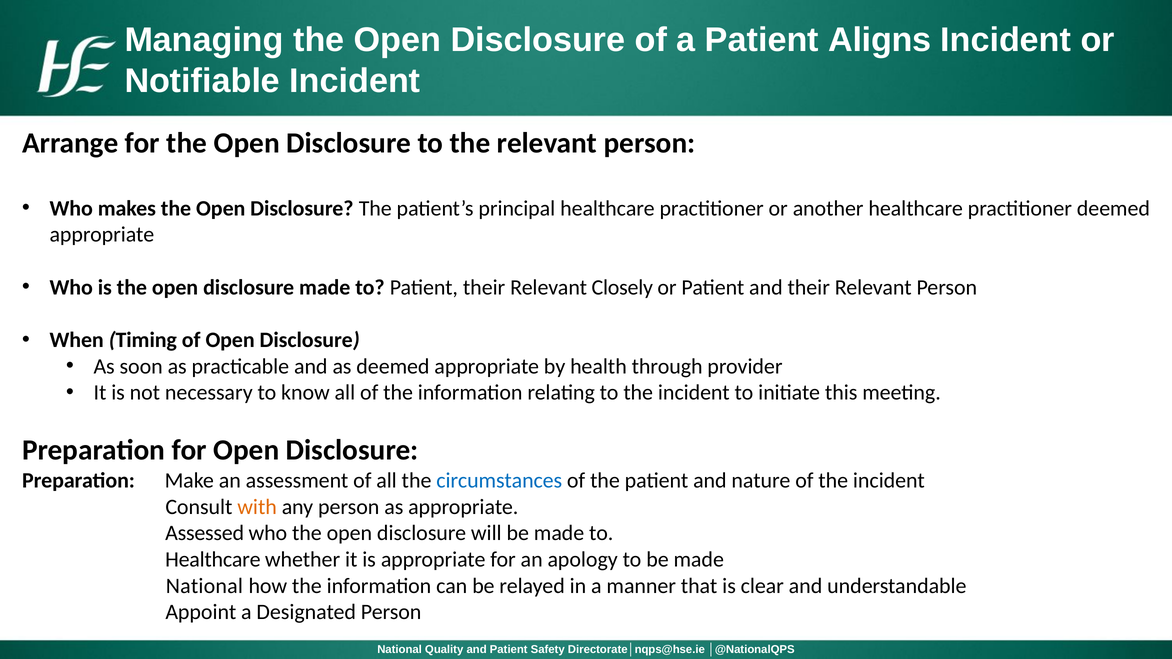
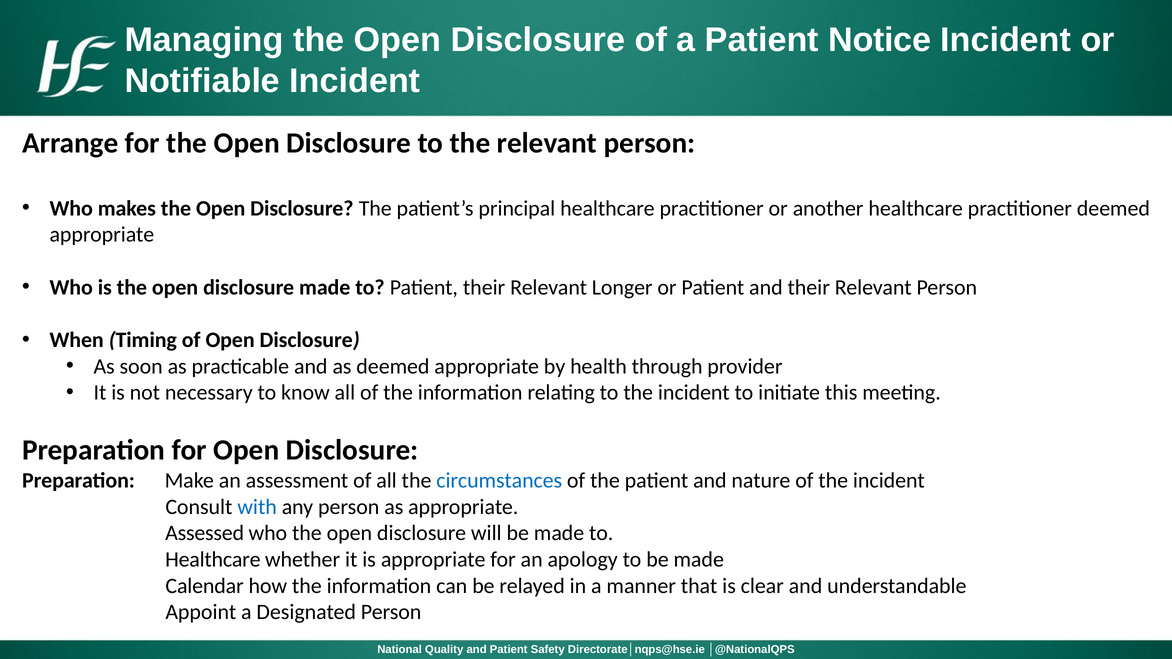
Aligns: Aligns -> Notice
Closely: Closely -> Longer
with colour: orange -> blue
National at (204, 586): National -> Calendar
